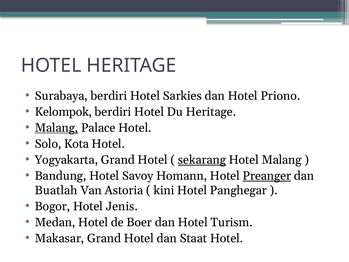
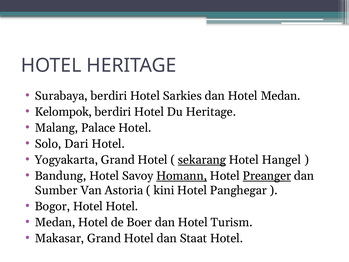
Hotel Priono: Priono -> Medan
Malang at (57, 128) underline: present -> none
Kota: Kota -> Dari
Hotel Malang: Malang -> Hangel
Homann underline: none -> present
Buatlah: Buatlah -> Sumber
Hotel Jenis: Jenis -> Hotel
